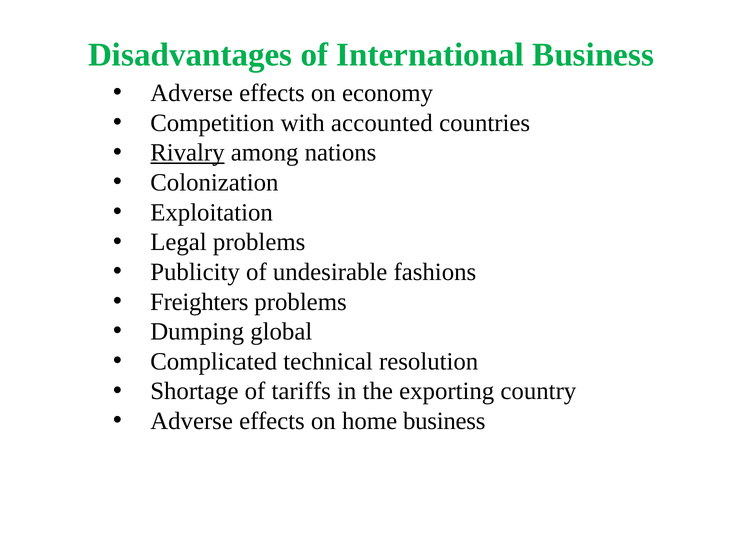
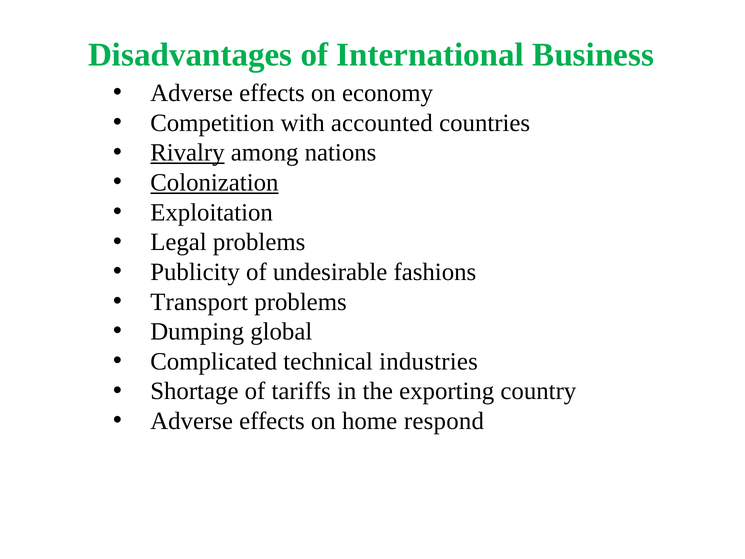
Colonization underline: none -> present
Freighters: Freighters -> Transport
resolution: resolution -> industries
home business: business -> respond
